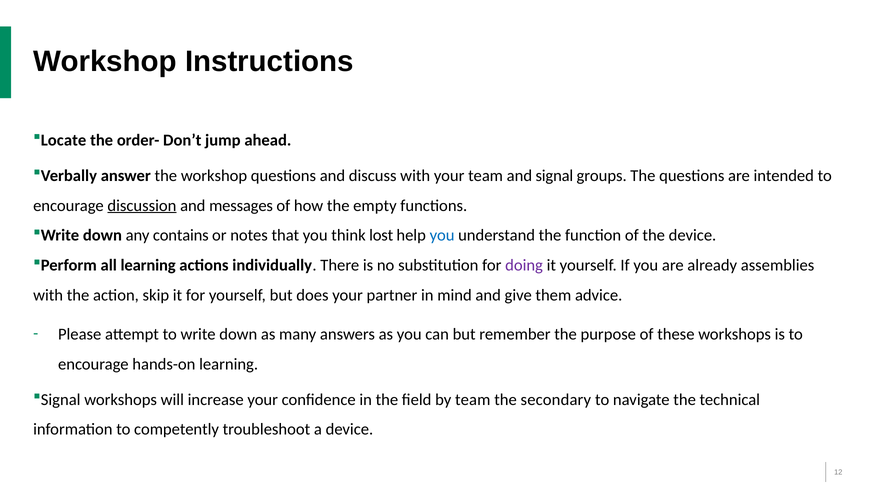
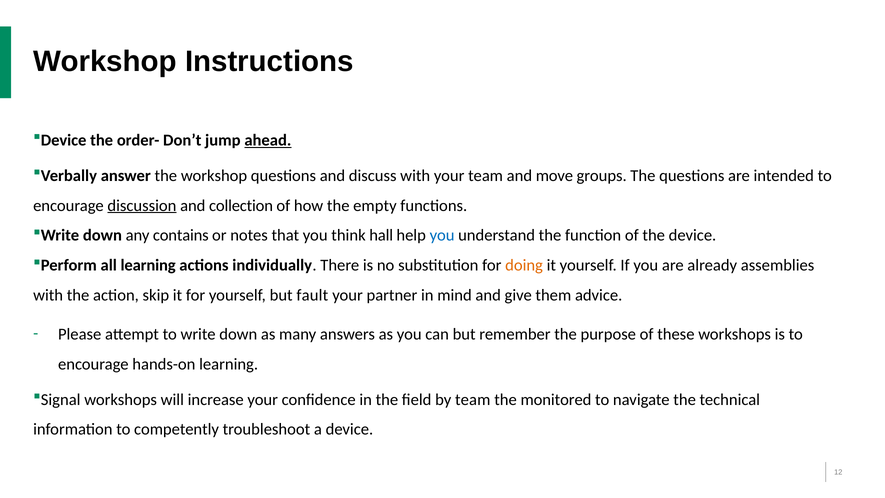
Locate at (64, 140): Locate -> Device
ahead underline: none -> present
and signal: signal -> move
messages: messages -> collection
lost: lost -> hall
doing colour: purple -> orange
does: does -> fault
secondary: secondary -> monitored
